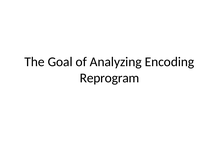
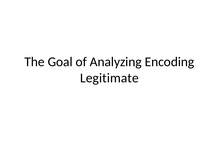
Reprogram: Reprogram -> Legitimate
